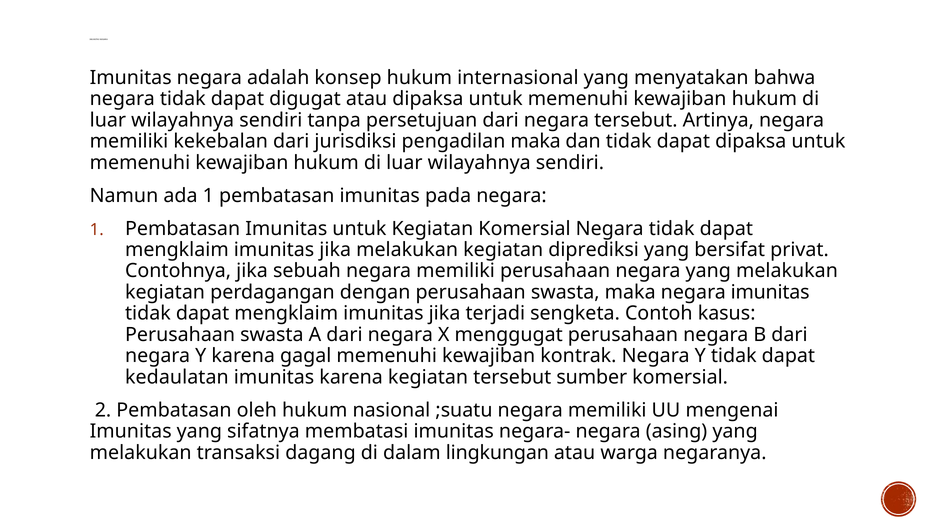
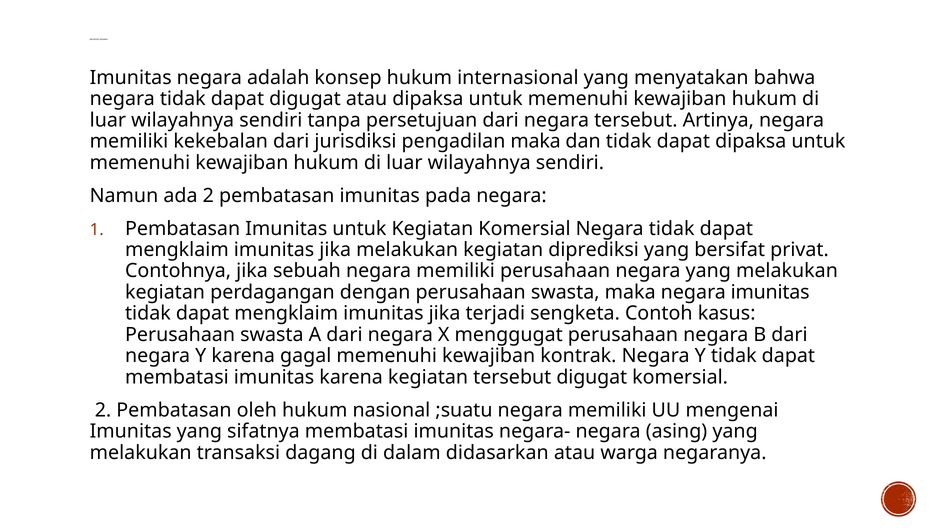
ada 1: 1 -> 2
kedaulatan at (177, 377): kedaulatan -> membatasi
tersebut sumber: sumber -> digugat
lingkungan: lingkungan -> didasarkan
